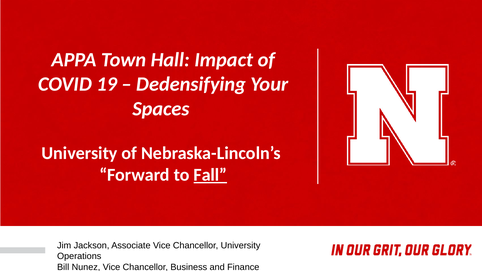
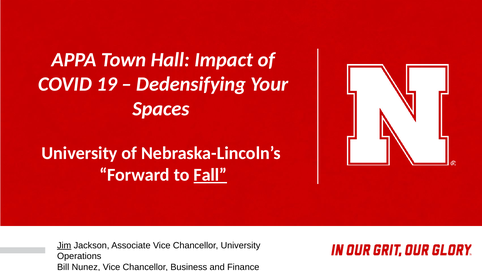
Jim underline: none -> present
